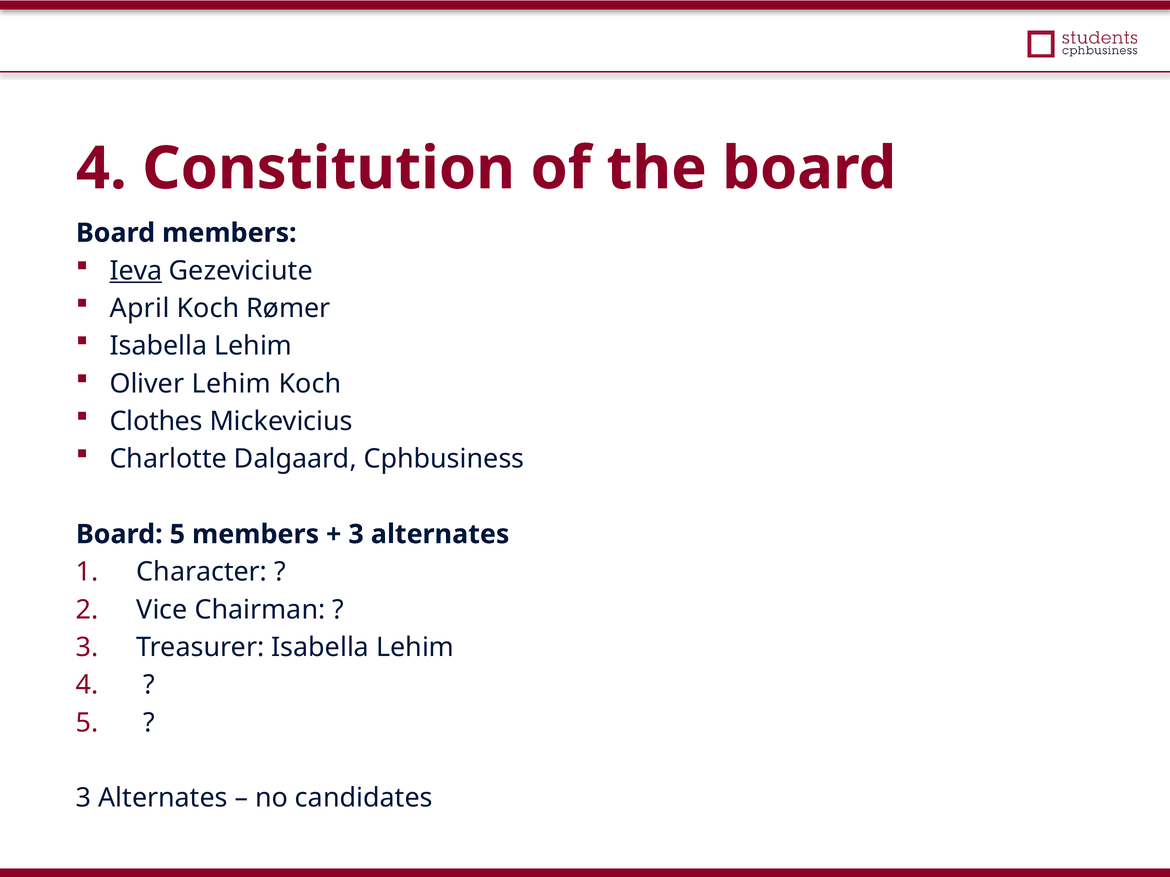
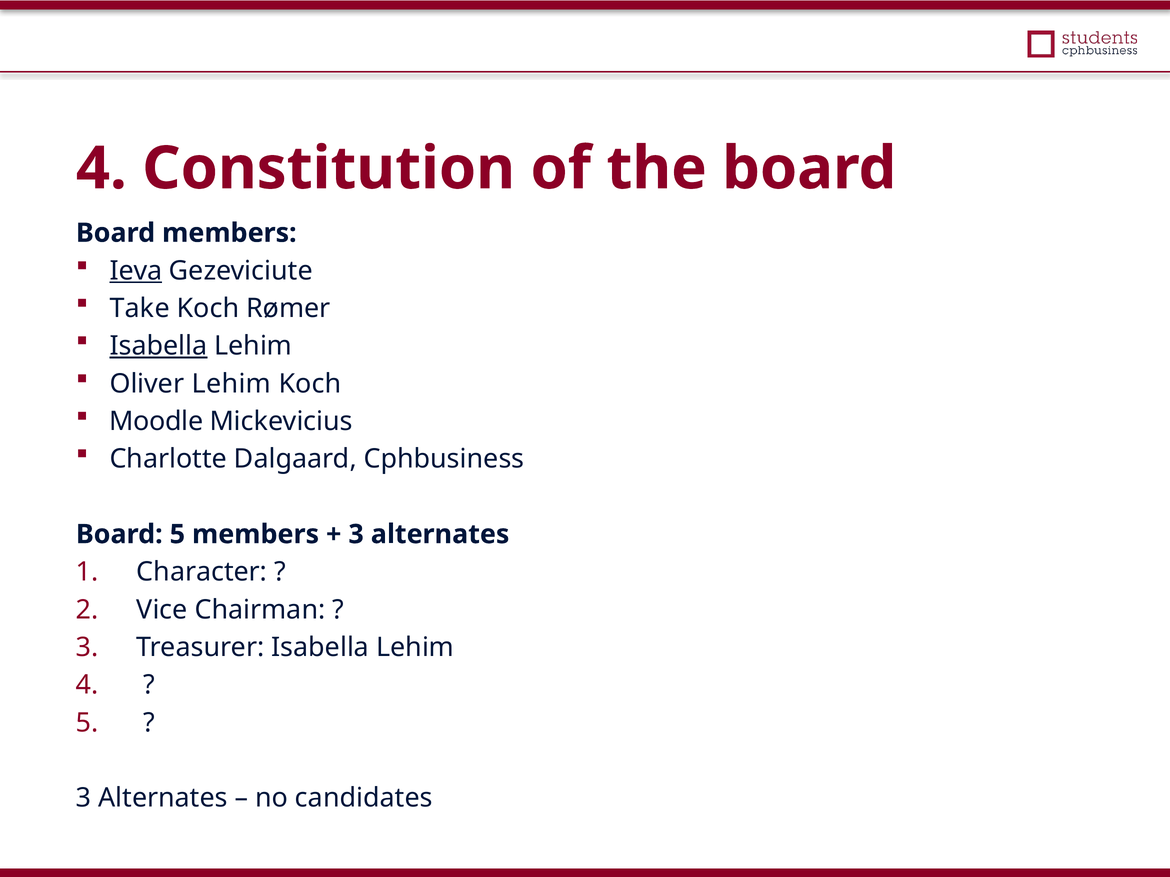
April: April -> Take
Isabella at (158, 346) underline: none -> present
Clothes: Clothes -> Moodle
